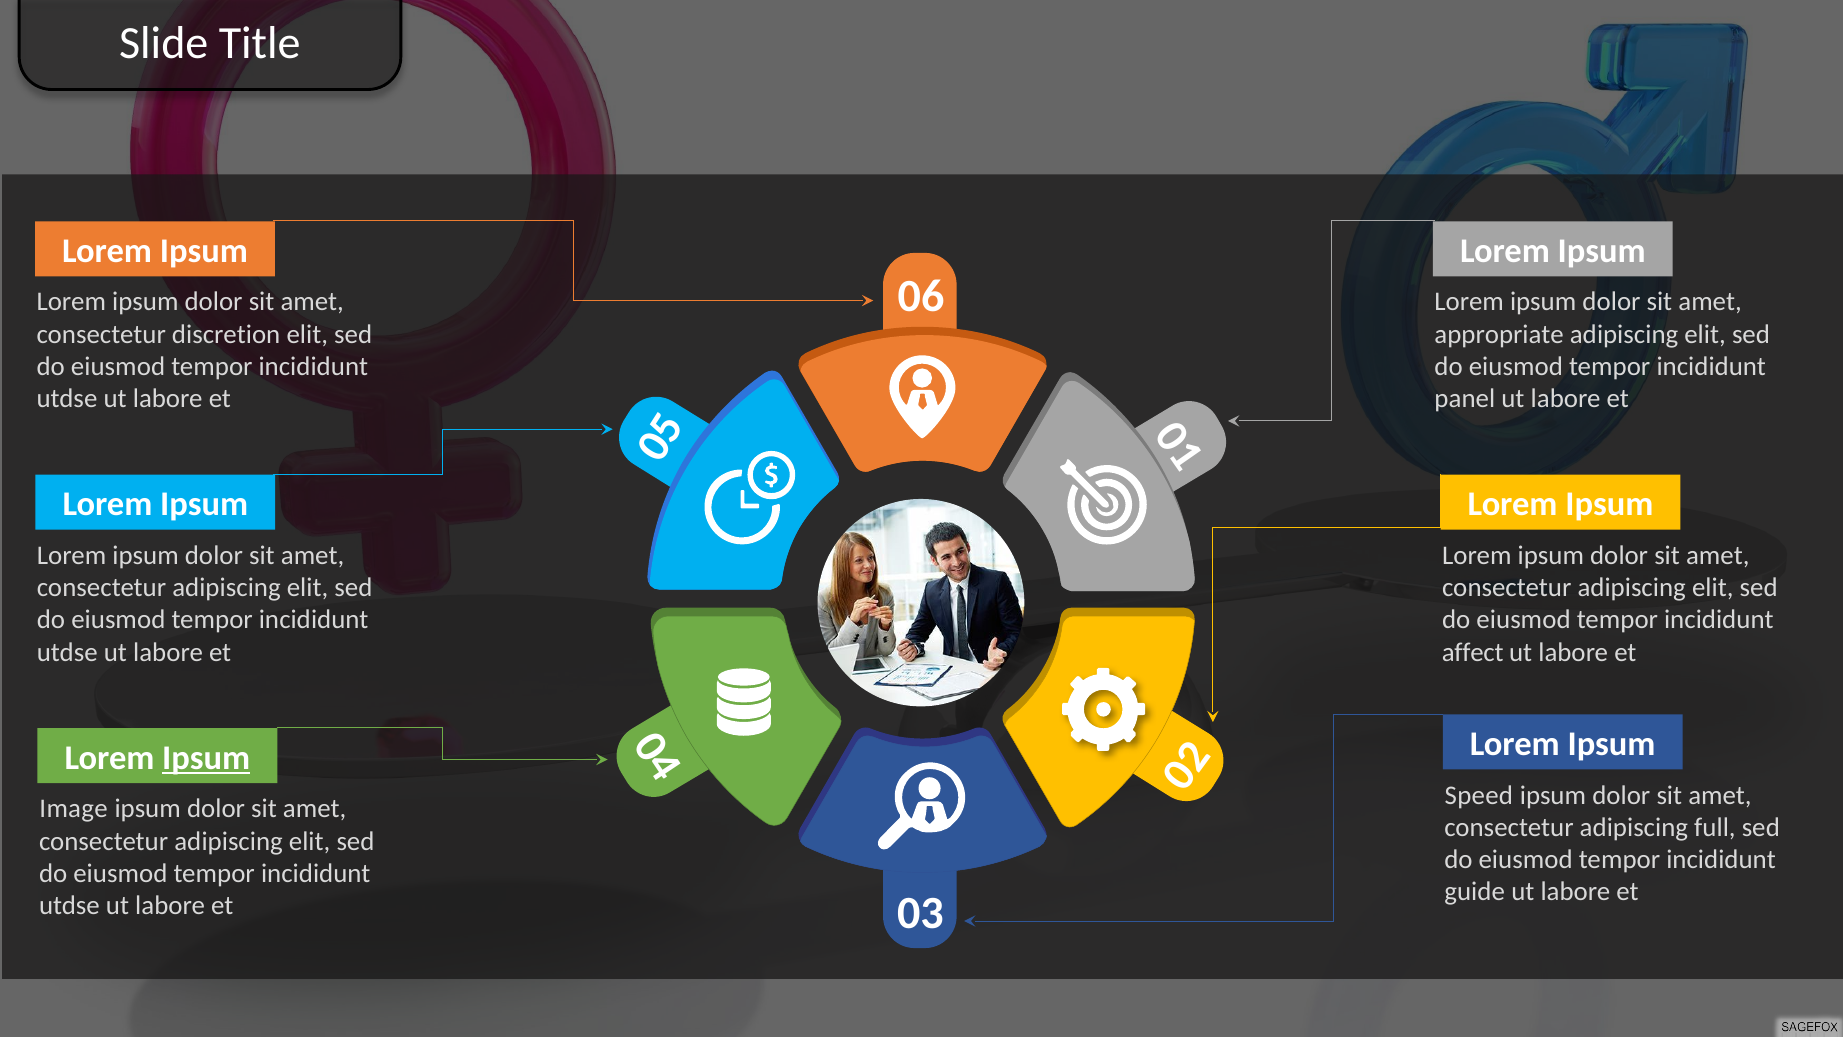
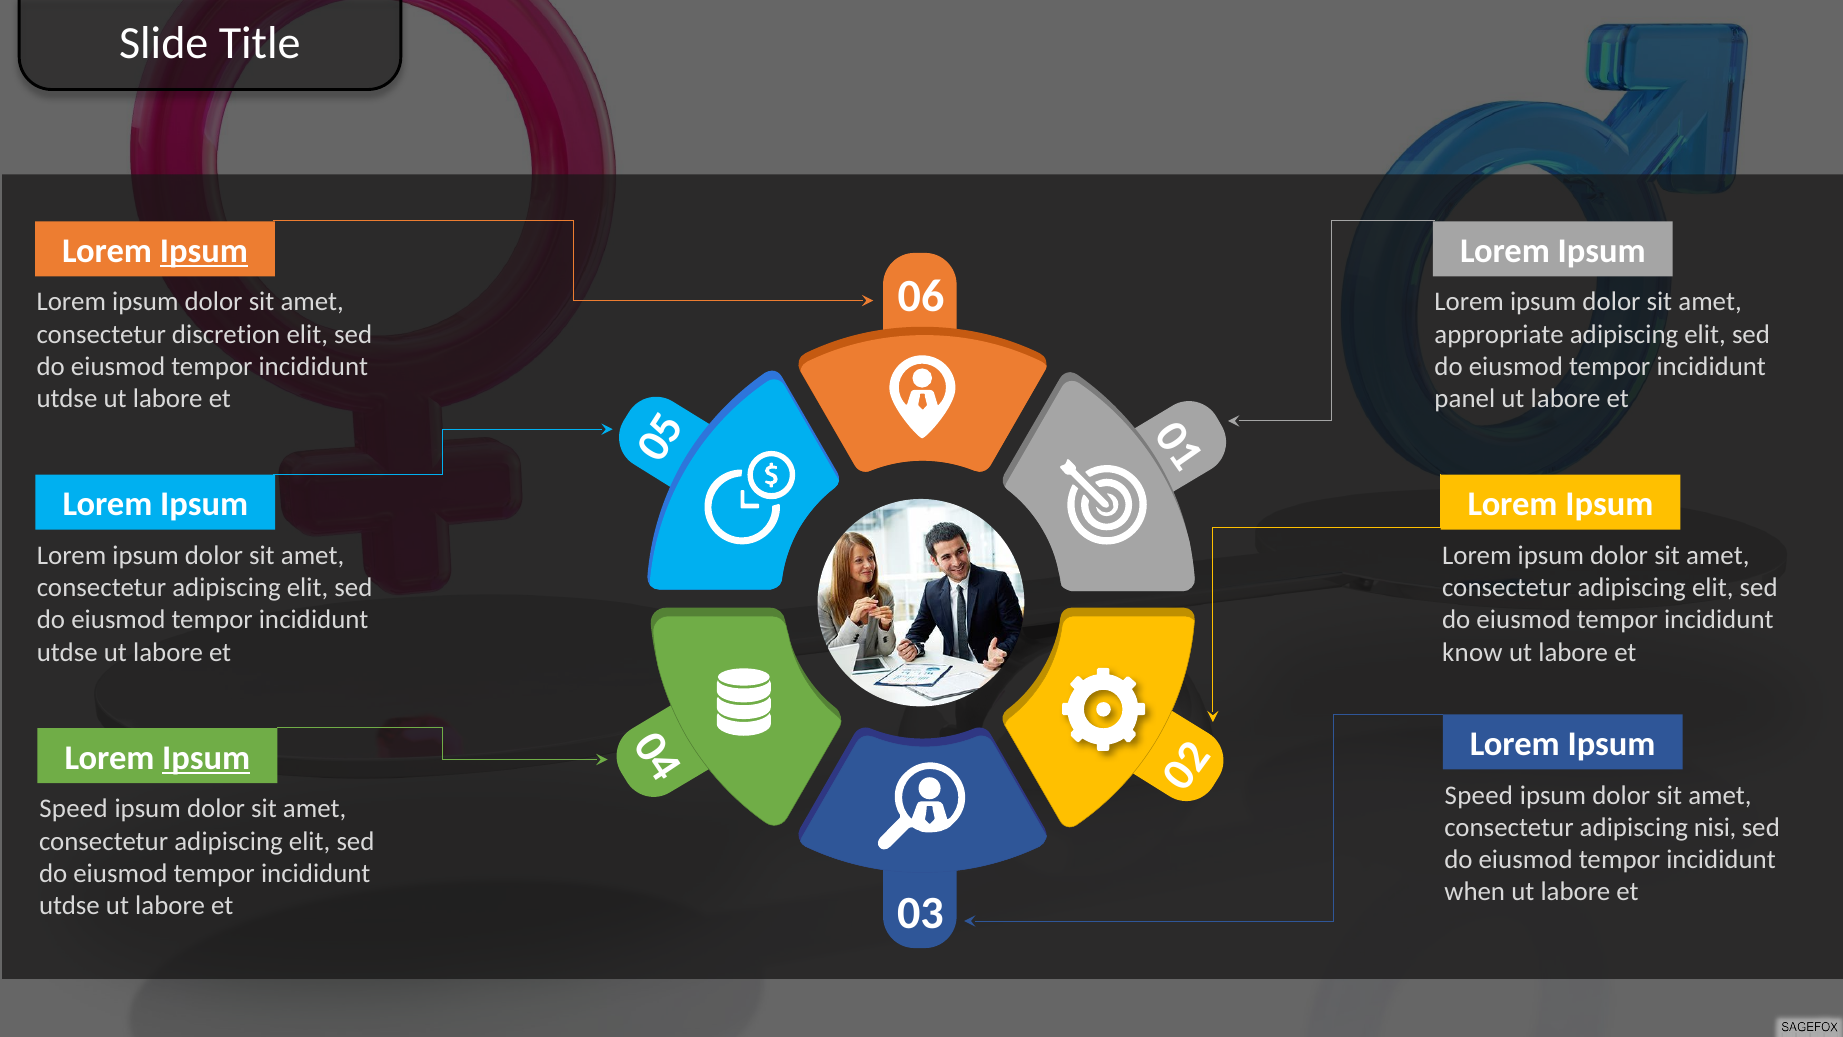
Ipsum at (204, 251) underline: none -> present
affect: affect -> know
Image at (74, 809): Image -> Speed
full: full -> nisi
guide: guide -> when
